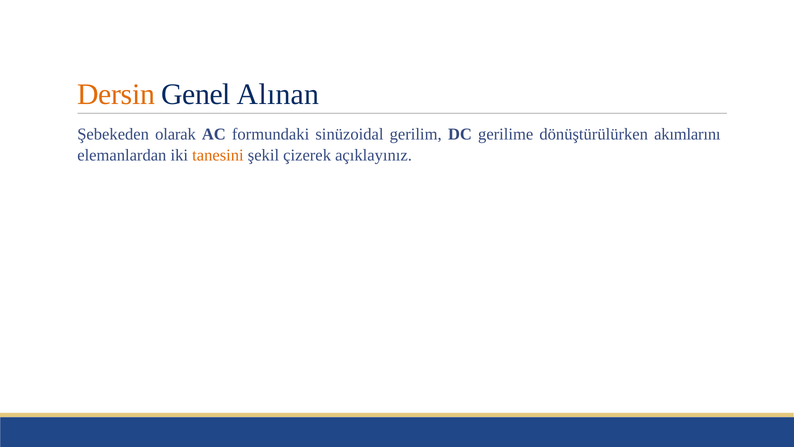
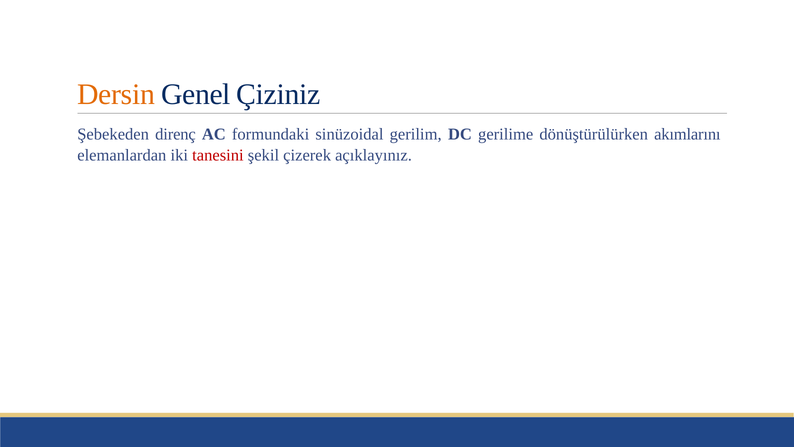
Alınan: Alınan -> Çiziniz
olarak: olarak -> direnç
tanesini colour: orange -> red
